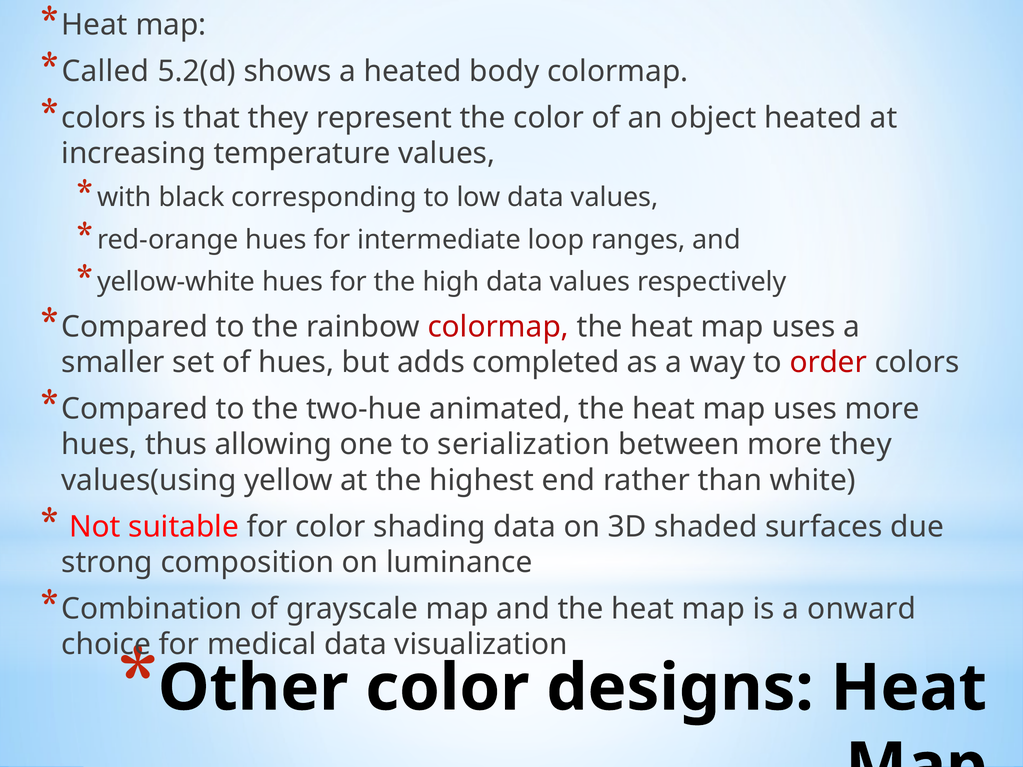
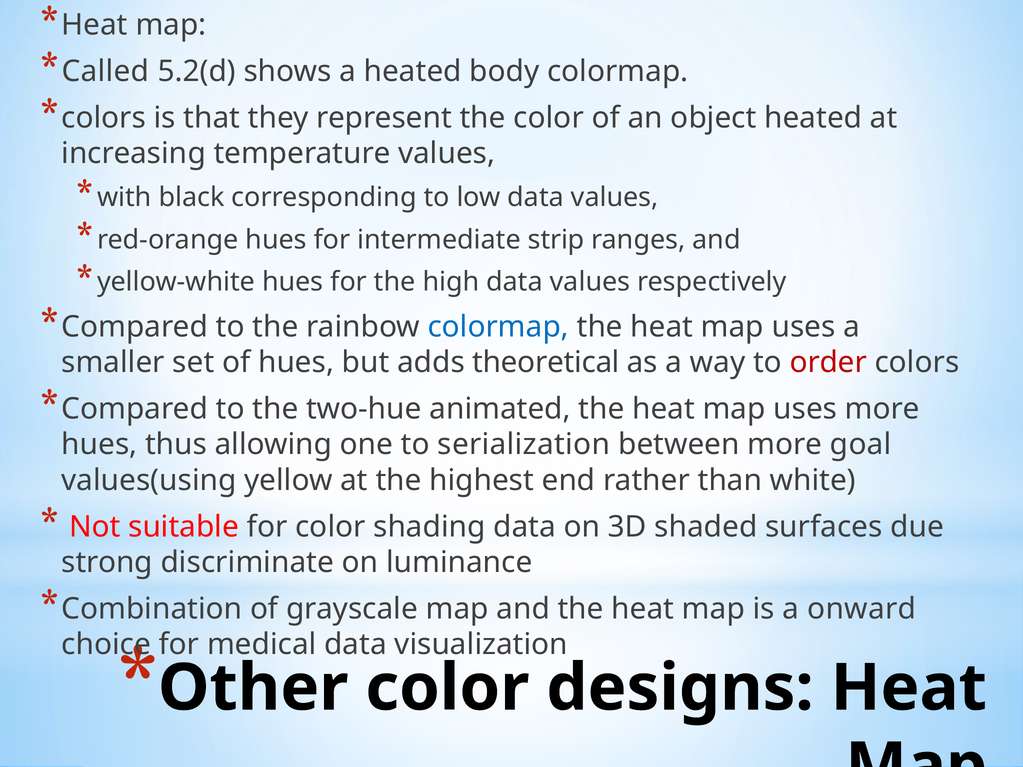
loop: loop -> strip
colormap at (498, 327) colour: red -> blue
completed: completed -> theoretical
more they: they -> goal
composition: composition -> discriminate
